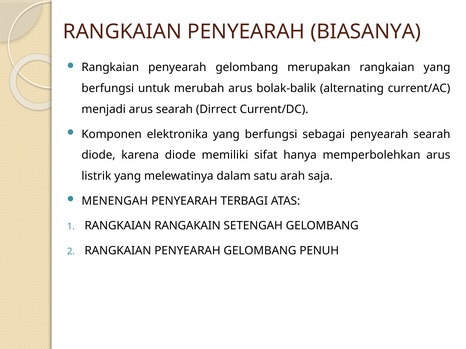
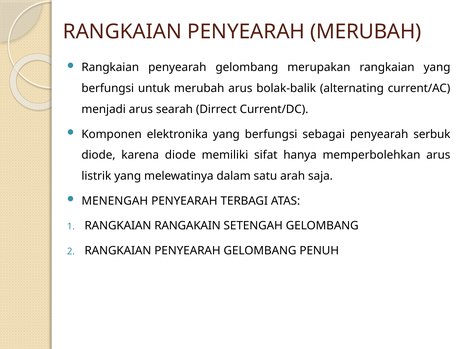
PENYEARAH BIASANYA: BIASANYA -> MERUBAH
penyearah searah: searah -> serbuk
